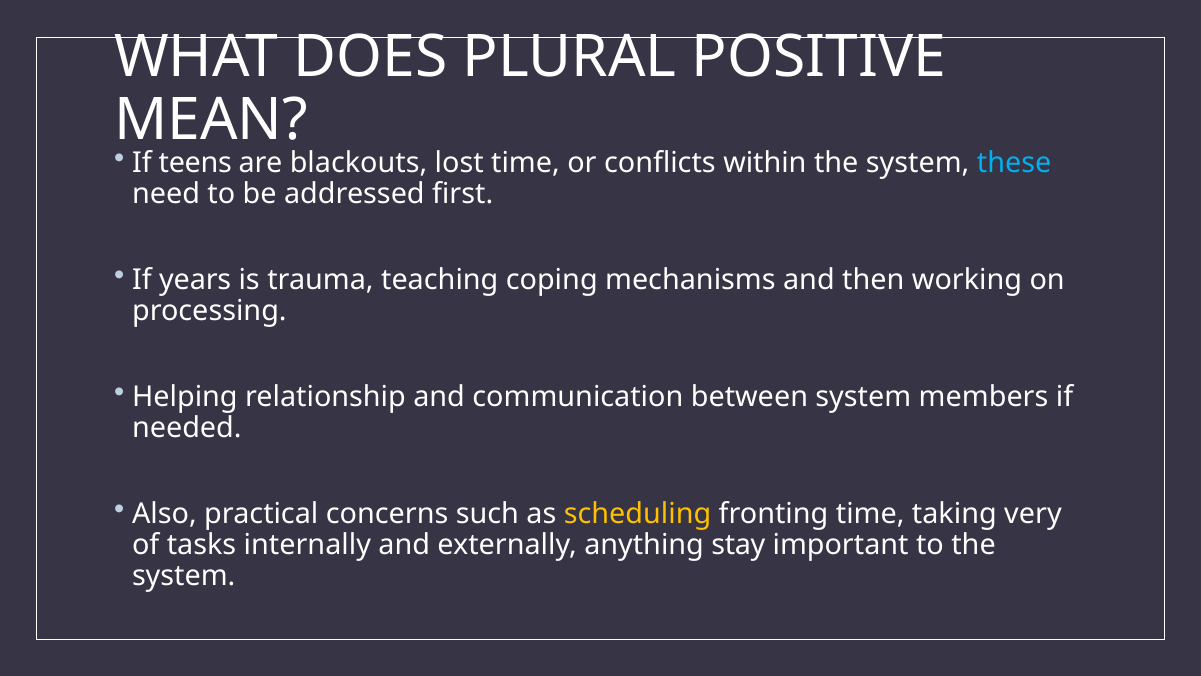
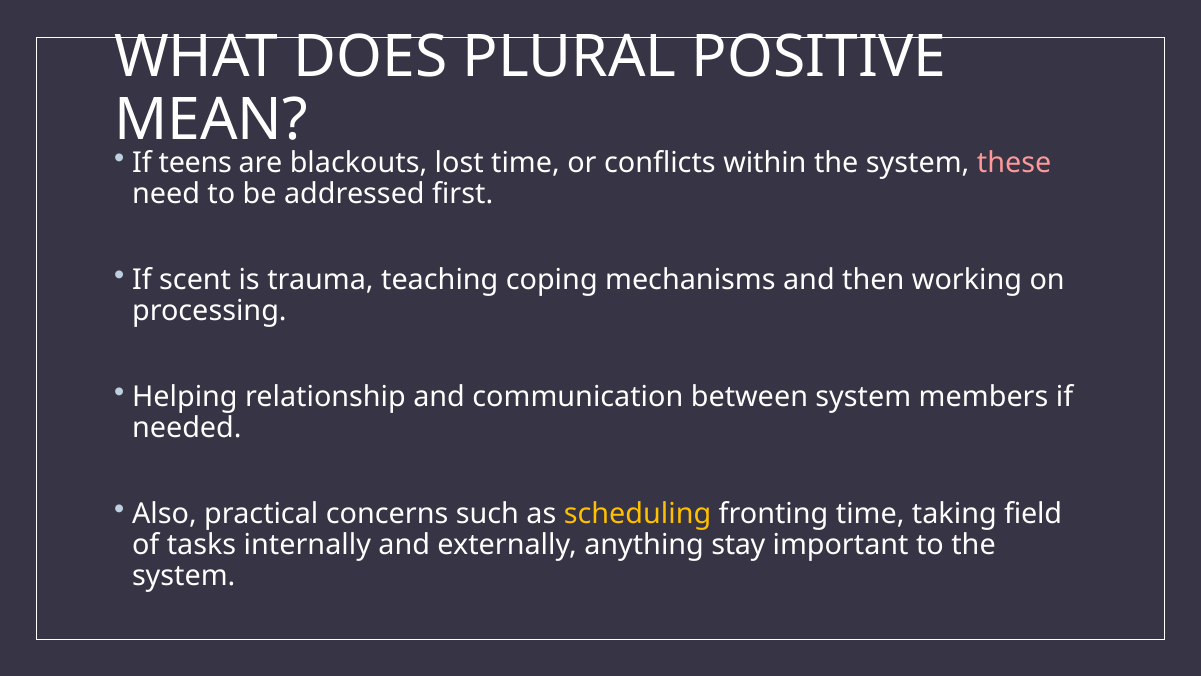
these colour: light blue -> pink
years: years -> scent
very: very -> field
